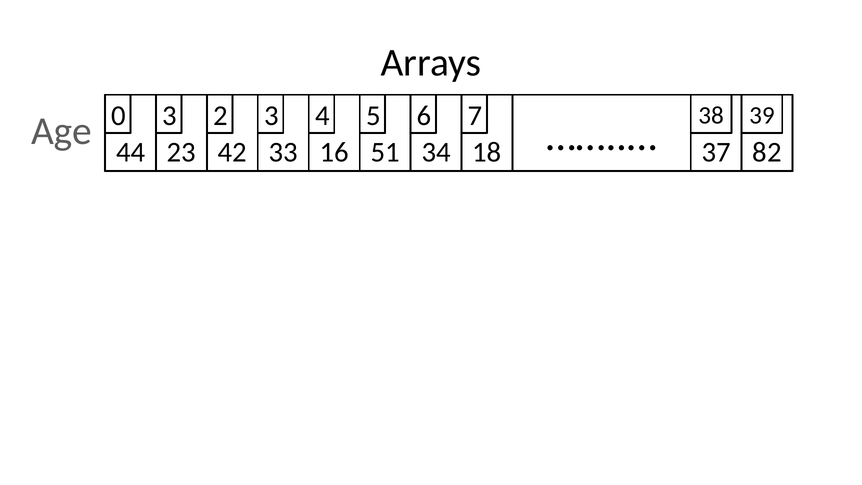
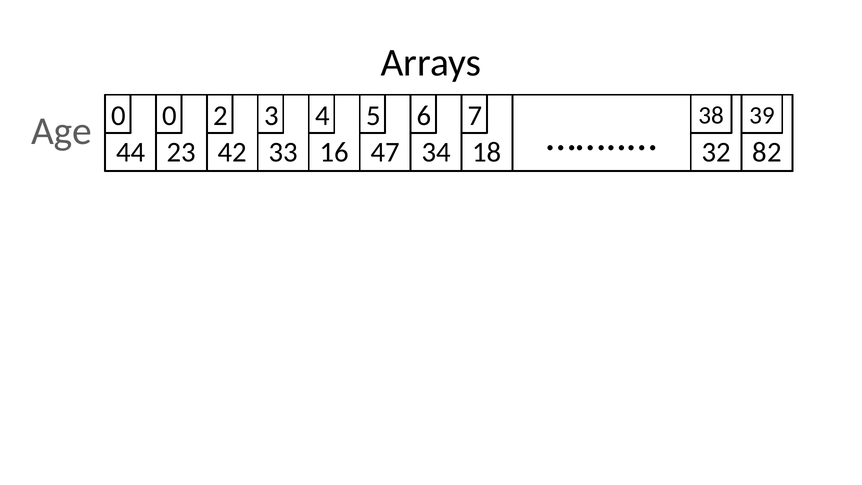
0 3: 3 -> 0
51: 51 -> 47
37: 37 -> 32
